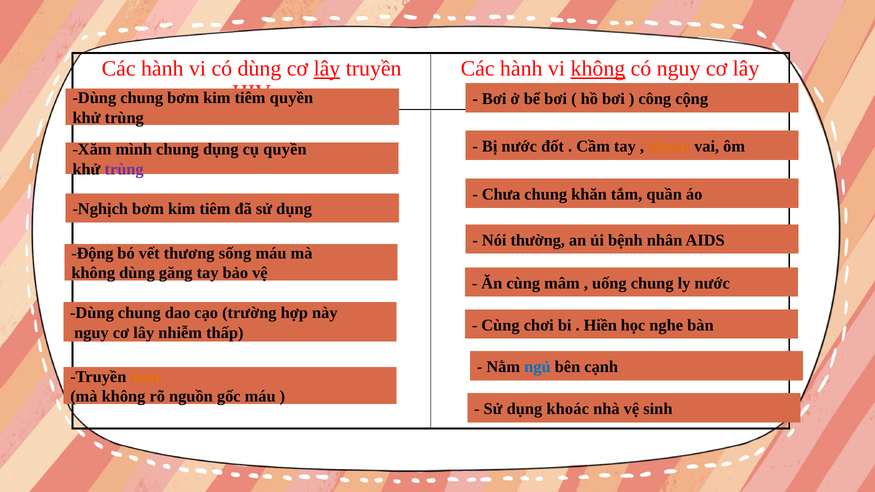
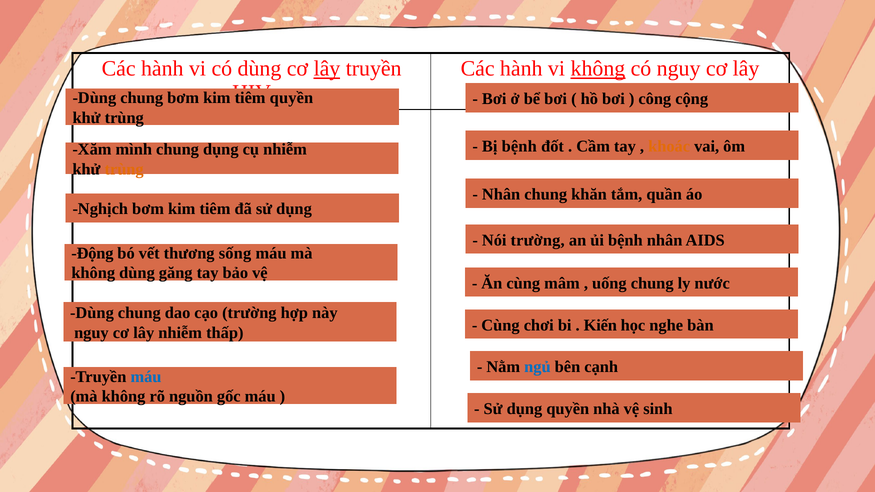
Bị nước: nước -> bệnh
cụ quyền: quyền -> nhiễm
trùng at (124, 169) colour: purple -> orange
Chưa at (501, 194): Chưa -> Nhân
Nói thường: thường -> trường
Hiền: Hiền -> Kiến
máu at (146, 377) colour: orange -> blue
dụng khoác: khoác -> quyền
